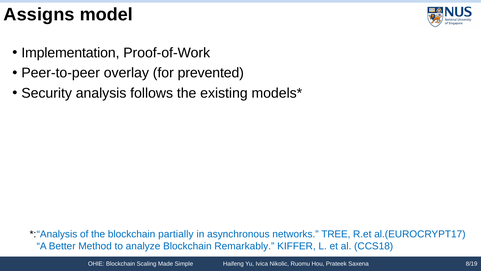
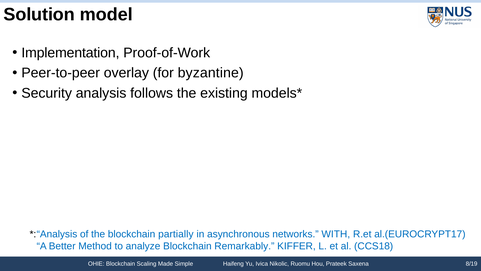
Assigns: Assigns -> Solution
prevented: prevented -> byzantine
TREE: TREE -> WITH
